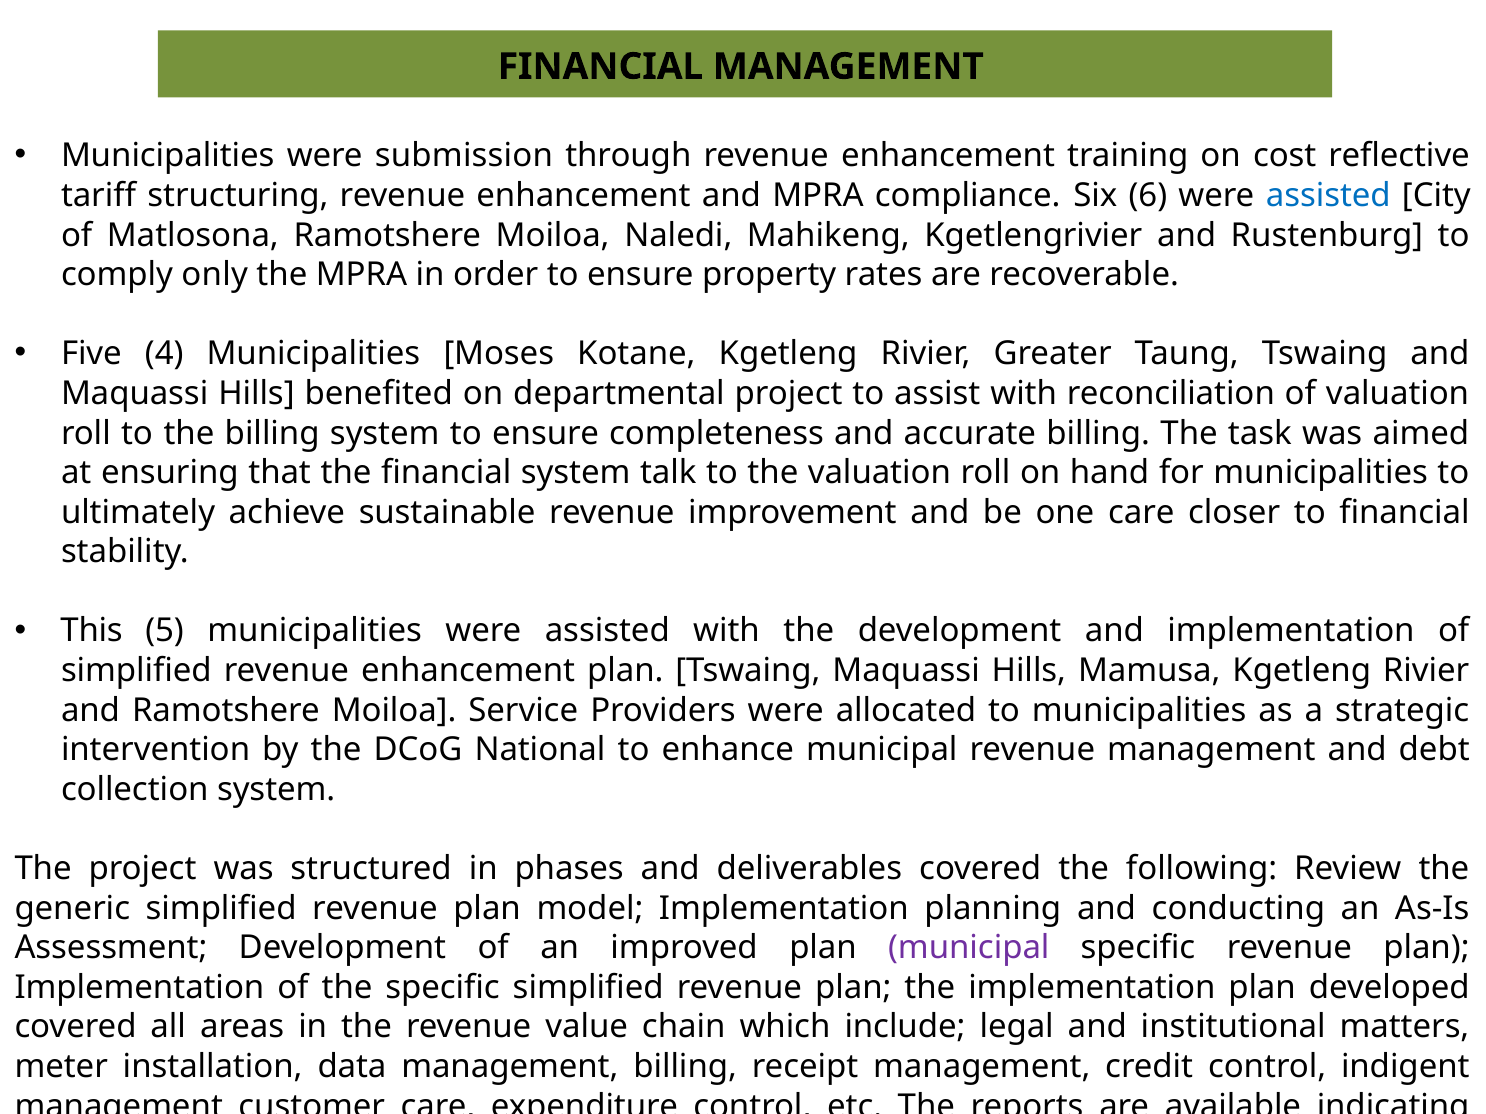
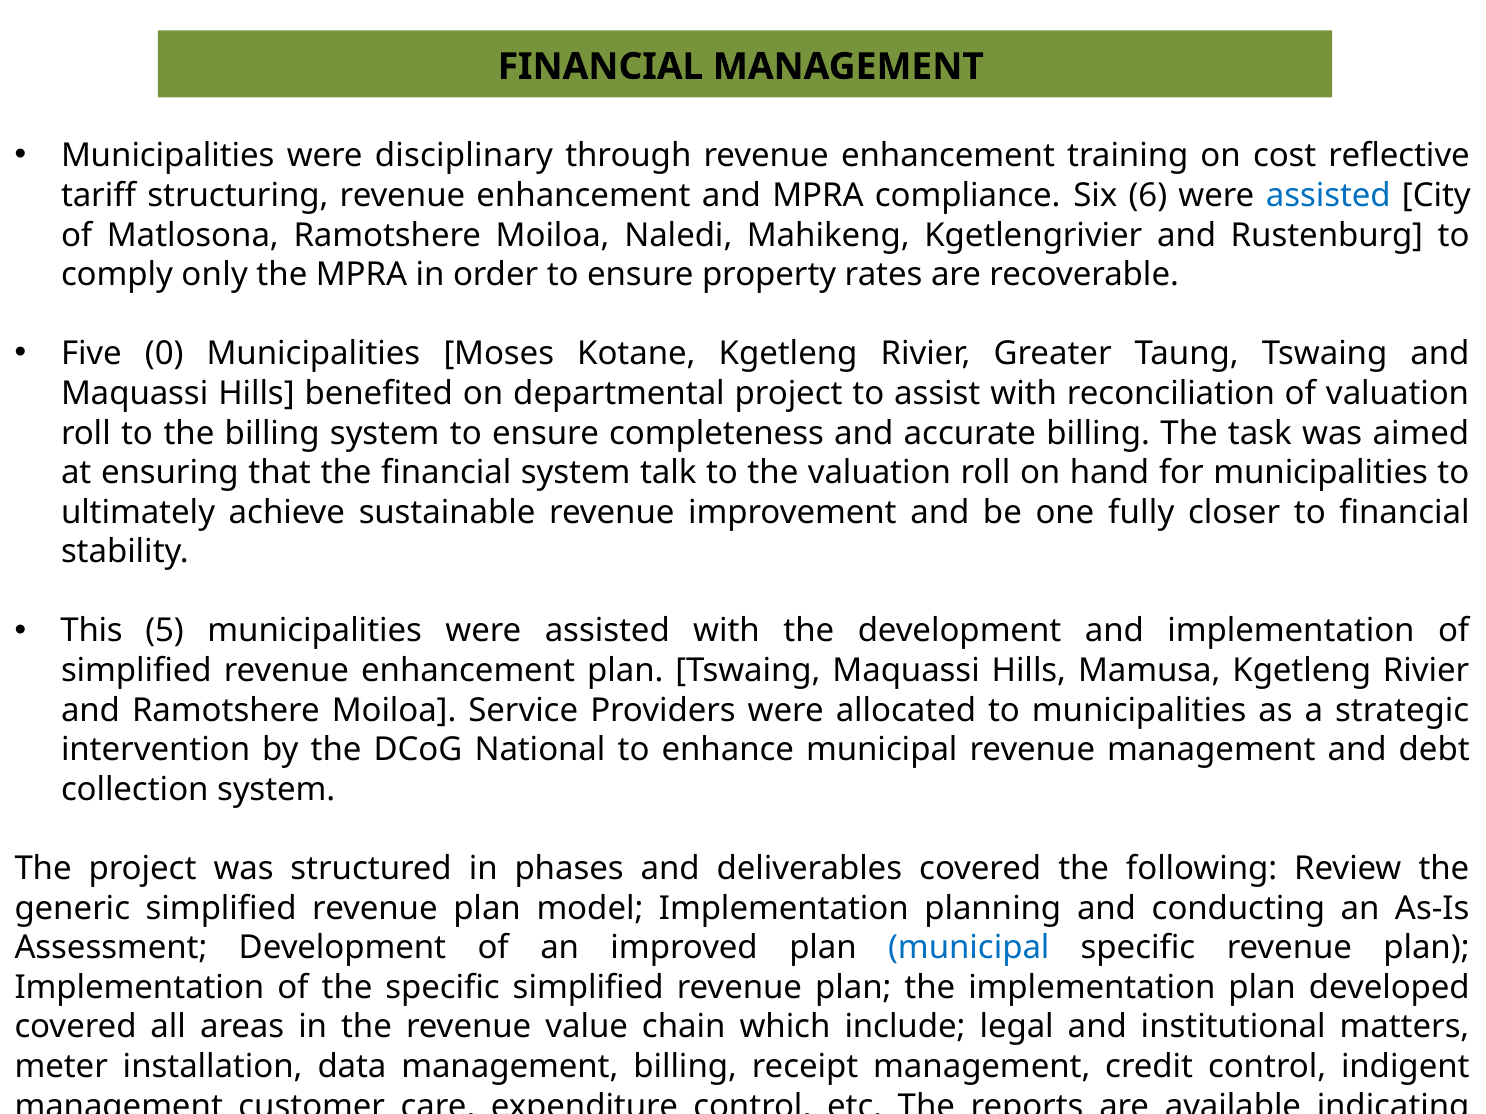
submission: submission -> disciplinary
4: 4 -> 0
one care: care -> fully
municipal at (969, 948) colour: purple -> blue
